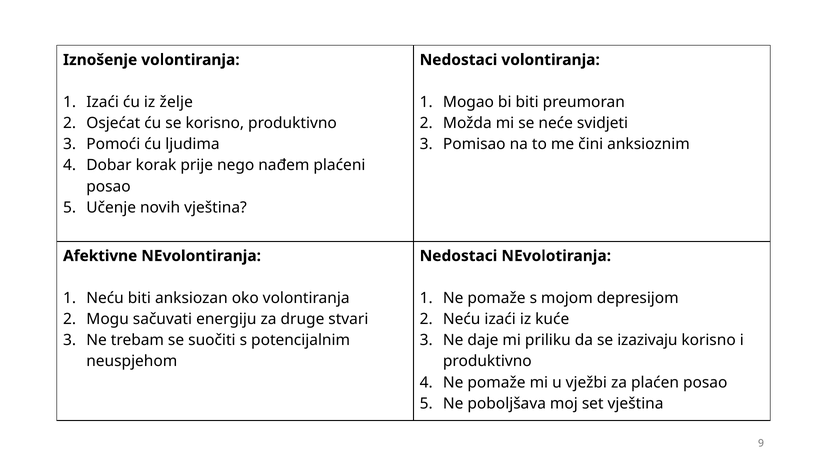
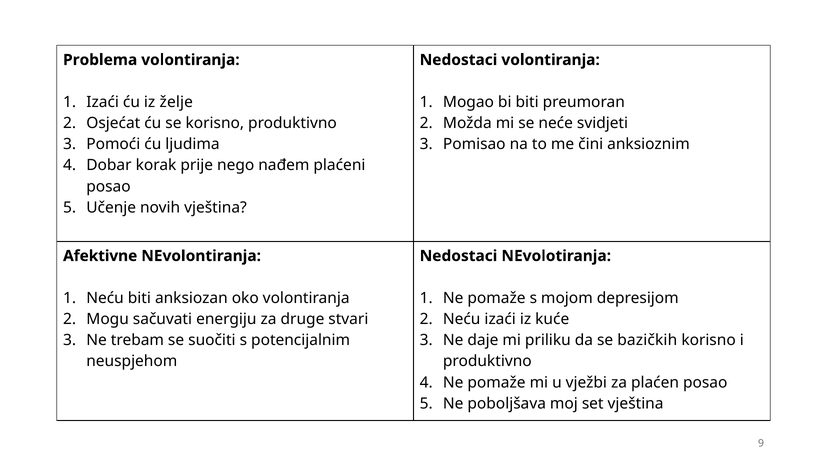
Iznošenje: Iznošenje -> Problema
izazivaju: izazivaju -> bazičkih
